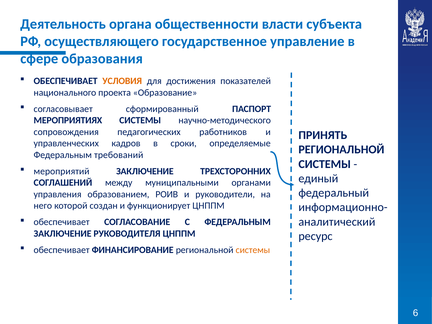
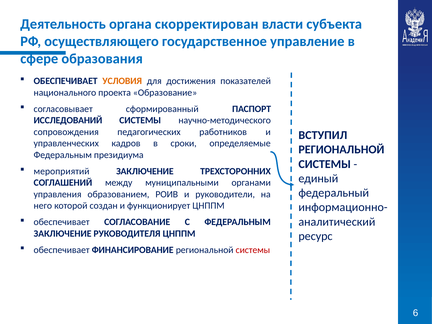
общественности: общественности -> скорректирован
МЕРОПРИЯТИЯХ: МЕРОПРИЯТИЯХ -> ИССЛЕДОВАНИЙ
ПРИНЯТЬ: ПРИНЯТЬ -> ВСТУПИЛ
требований: требований -> президиума
системы at (253, 250) colour: orange -> red
